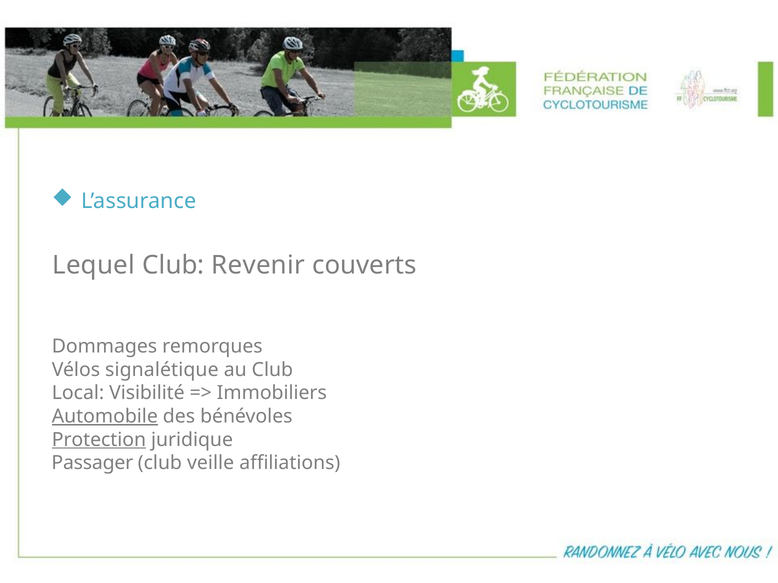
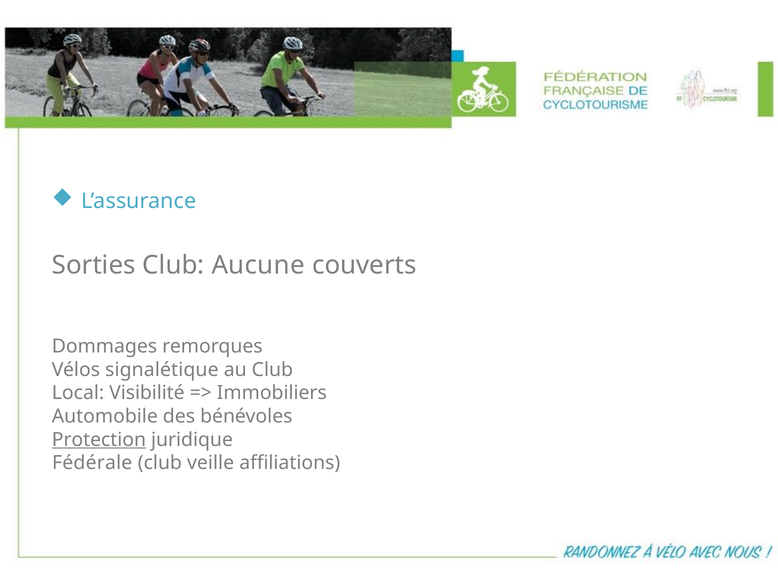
Lequel: Lequel -> Sorties
Revenir: Revenir -> Aucune
Automobile underline: present -> none
Passager: Passager -> Fédérale
